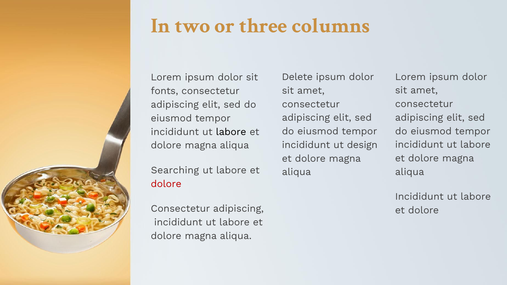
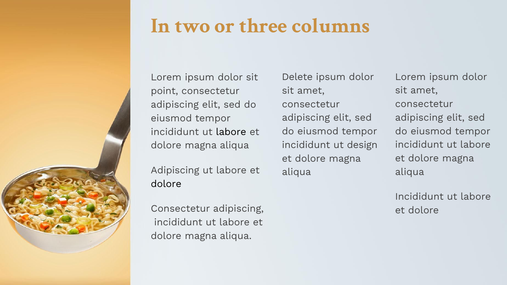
fonts: fonts -> point
Searching at (175, 170): Searching -> Adipiscing
dolore at (166, 184) colour: red -> black
